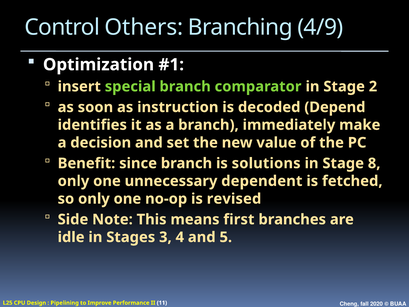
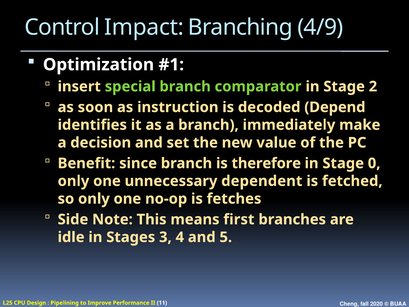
Others: Others -> Impact
solutions: solutions -> therefore
8: 8 -> 0
revised: revised -> fetches
